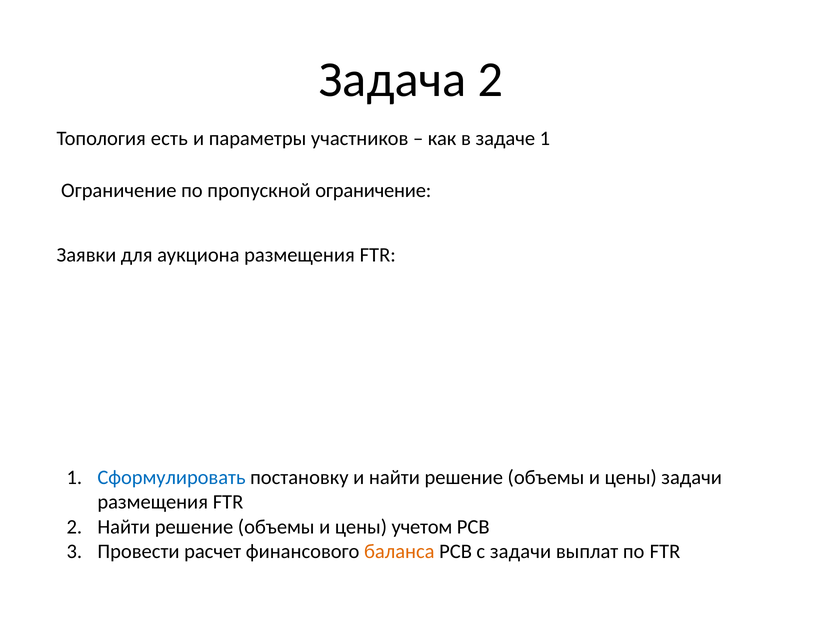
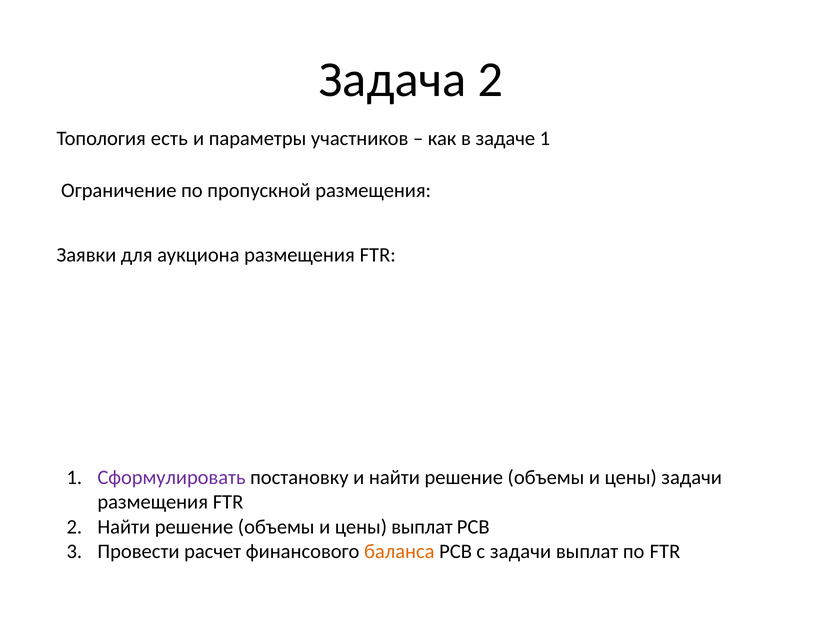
пропускной ограничение: ограничение -> размещения
Сформулировать colour: blue -> purple
цены учетом: учетом -> выплат
